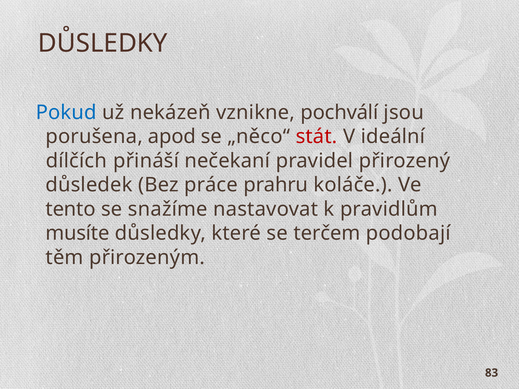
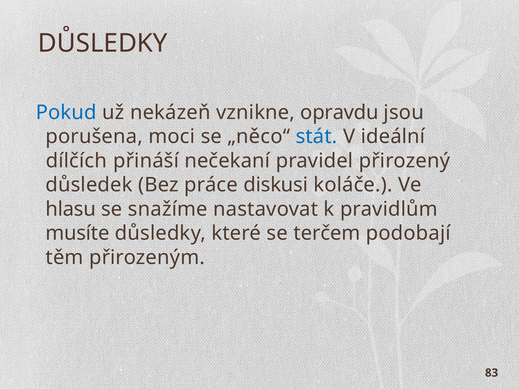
pochválí: pochválí -> opravdu
apod: apod -> moci
stát colour: red -> blue
prahru: prahru -> diskusi
tento: tento -> hlasu
